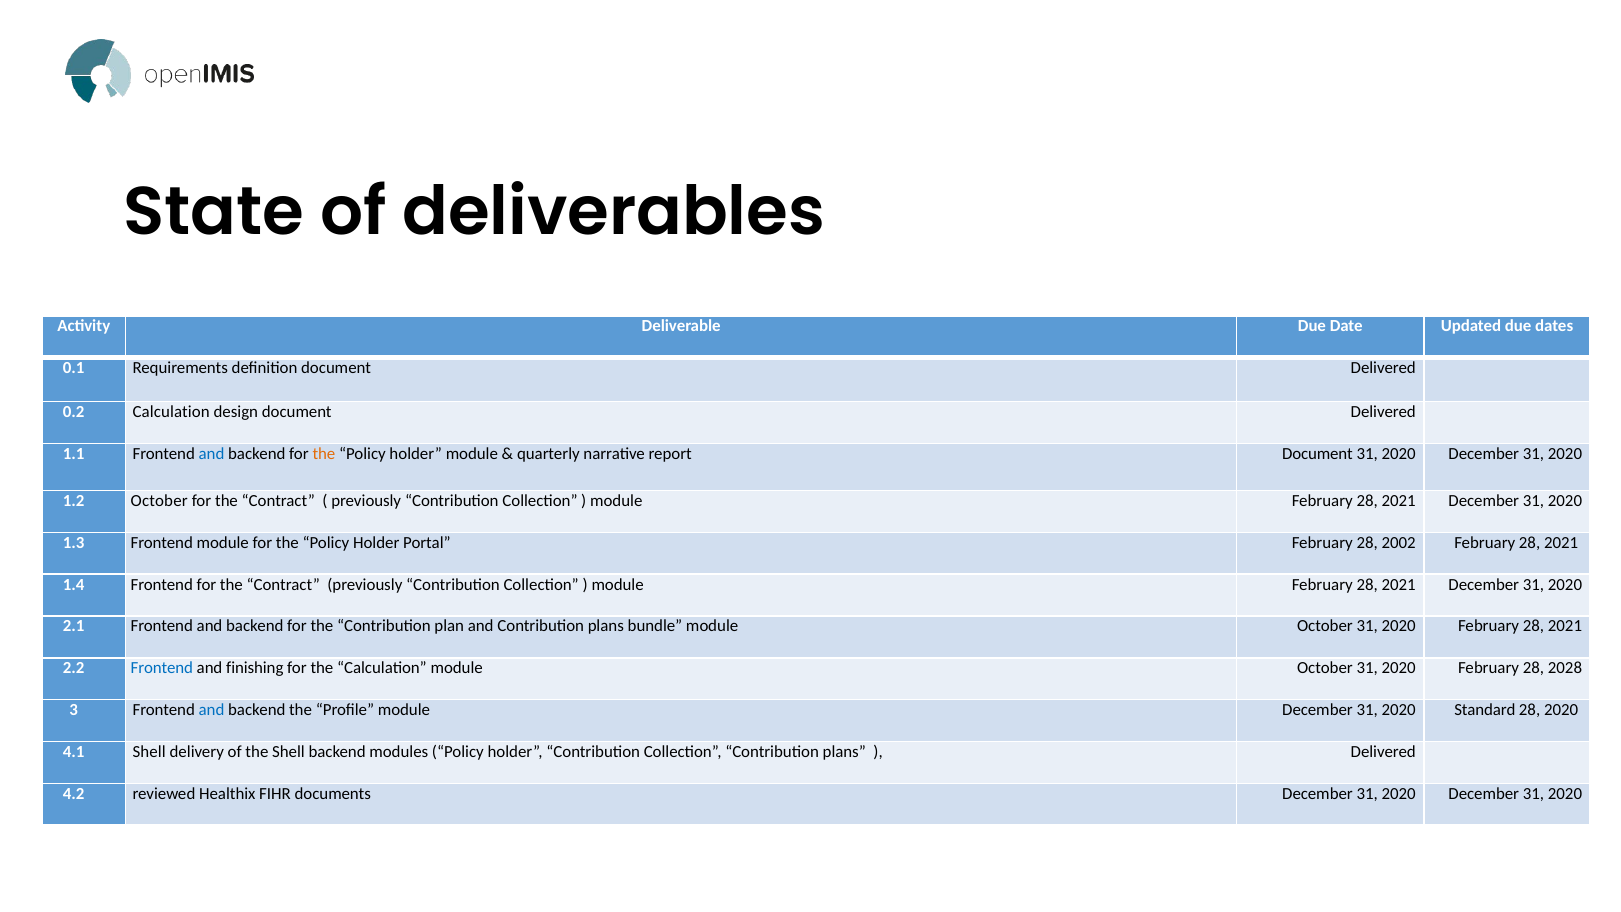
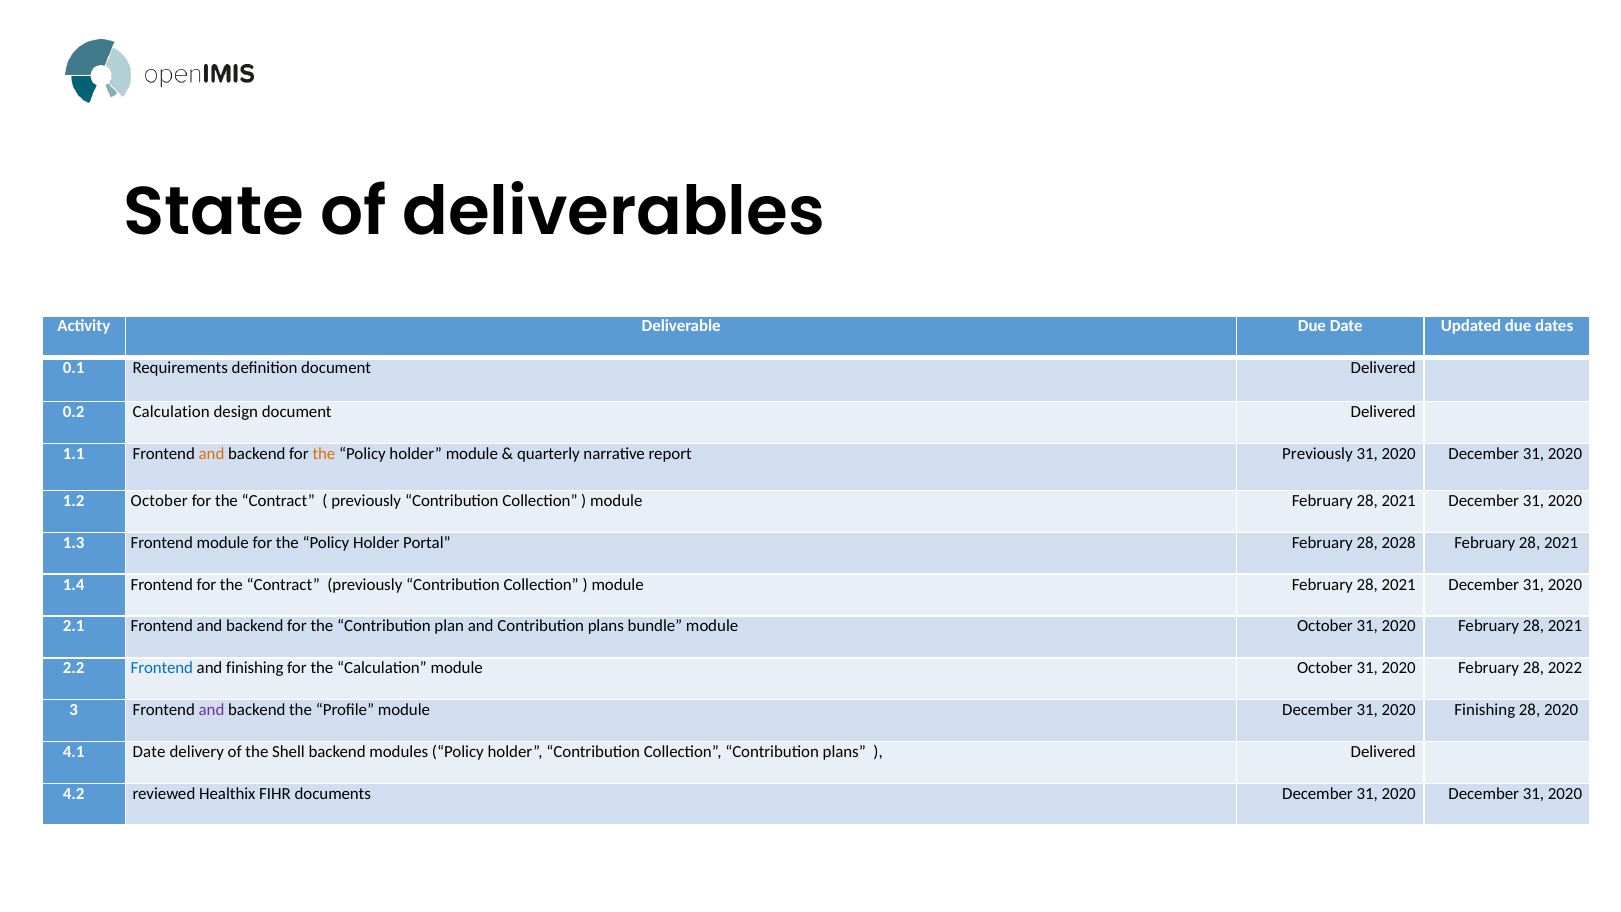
and at (212, 454) colour: blue -> orange
report Document: Document -> Previously
2002: 2002 -> 2028
2028: 2028 -> 2022
and at (212, 710) colour: blue -> purple
2020 Standard: Standard -> Finishing
4.1 Shell: Shell -> Date
